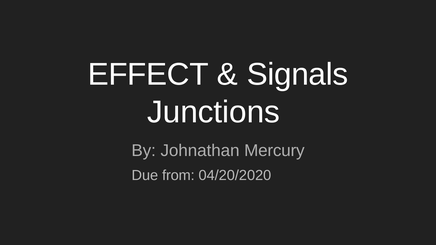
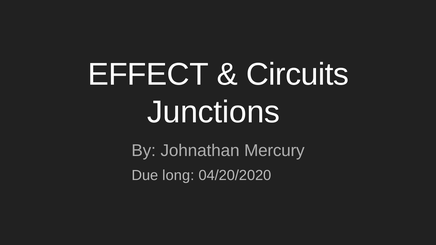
Signals: Signals -> Circuits
from: from -> long
